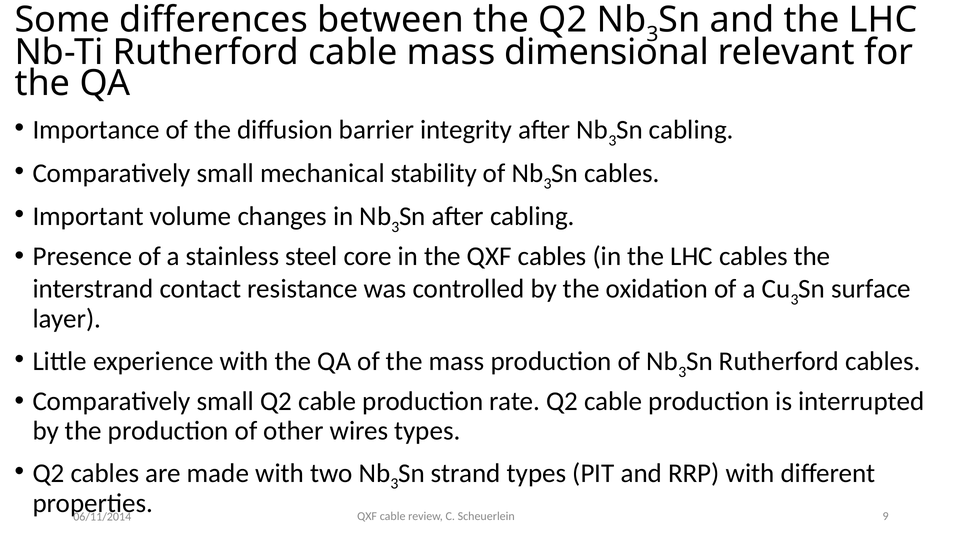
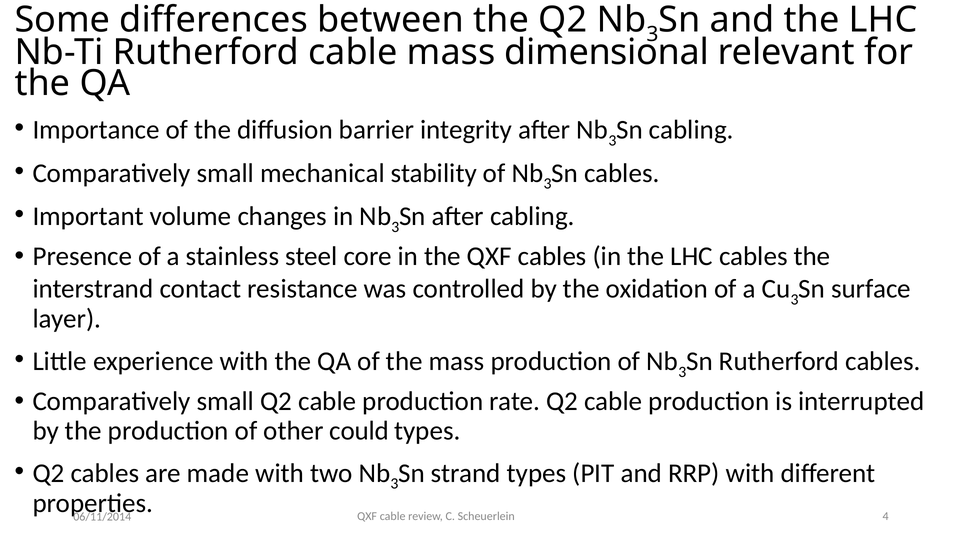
wires: wires -> could
9: 9 -> 4
